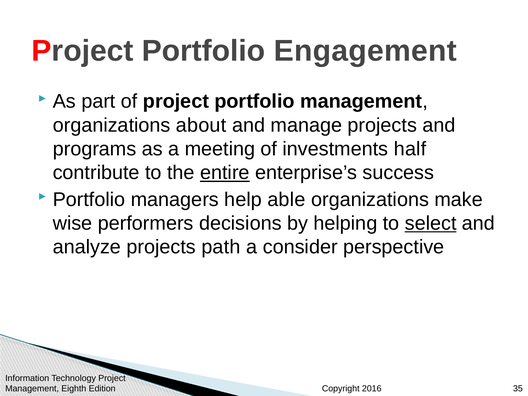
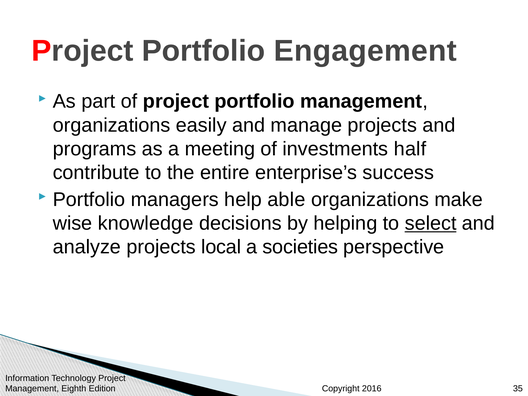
about: about -> easily
entire underline: present -> none
performers: performers -> knowledge
path: path -> local
consider: consider -> societies
